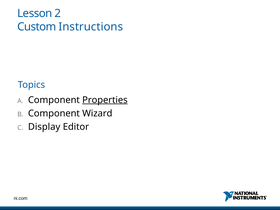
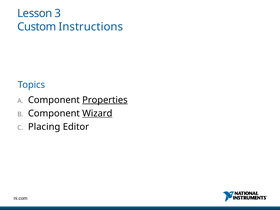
2: 2 -> 3
Wizard underline: none -> present
Display: Display -> Placing
